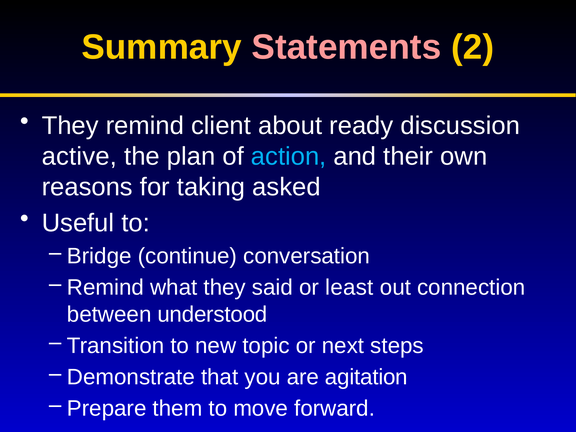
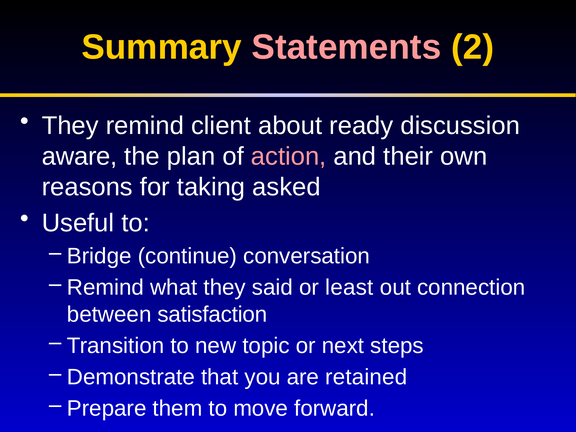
active: active -> aware
action colour: light blue -> pink
understood: understood -> satisfaction
agitation: agitation -> retained
